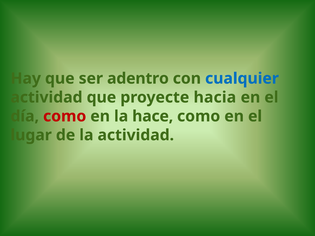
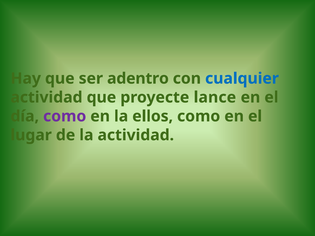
hacia: hacia -> lance
como at (65, 116) colour: red -> purple
hace: hace -> ellos
